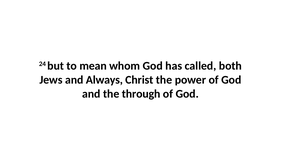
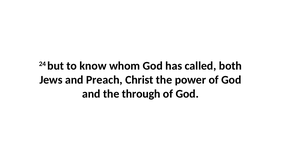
mean: mean -> know
Always: Always -> Preach
